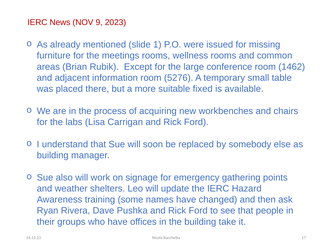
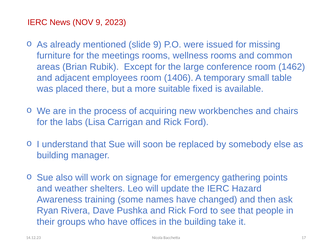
slide 1: 1 -> 9
information: information -> employees
5276: 5276 -> 1406
